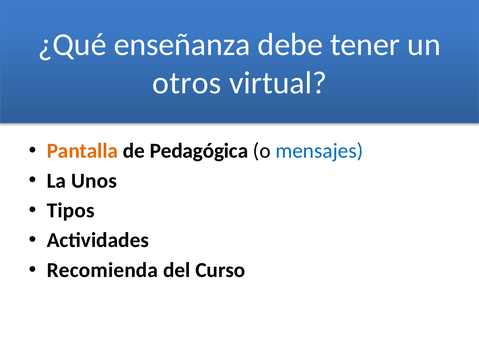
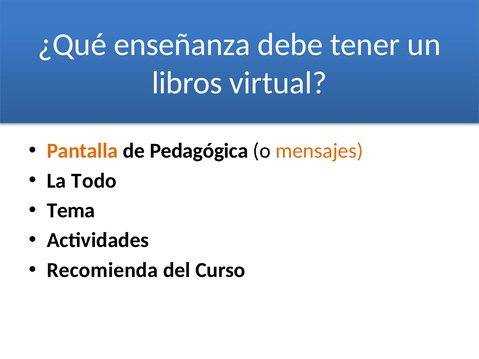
otros: otros -> libros
mensajes colour: blue -> orange
Unos: Unos -> Todo
Tipos: Tipos -> Tema
